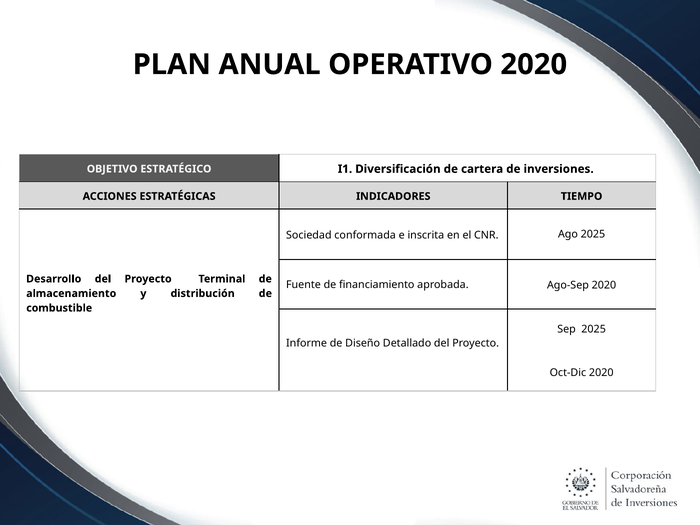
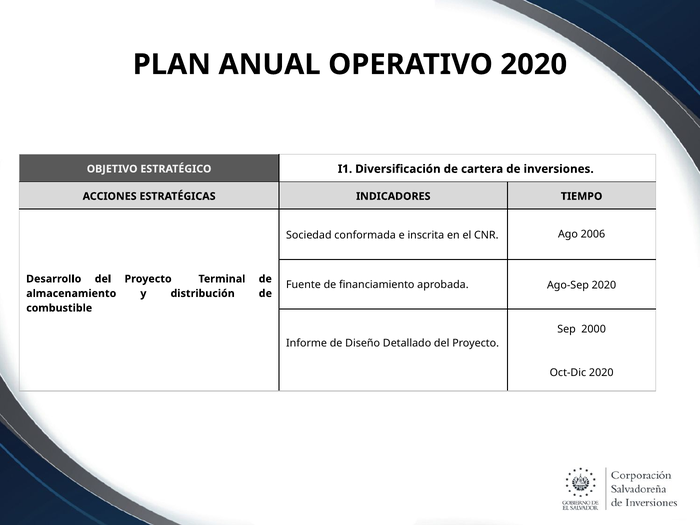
Ago 2025: 2025 -> 2006
Sep 2025: 2025 -> 2000
